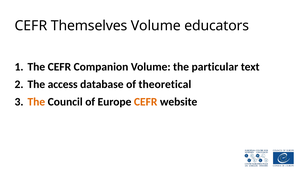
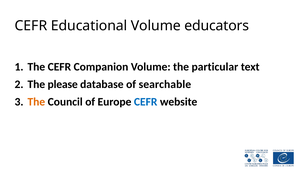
Themselves: Themselves -> Educational
access: access -> please
theoretical: theoretical -> searchable
CEFR at (146, 102) colour: orange -> blue
